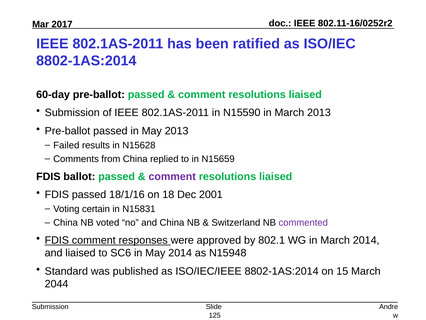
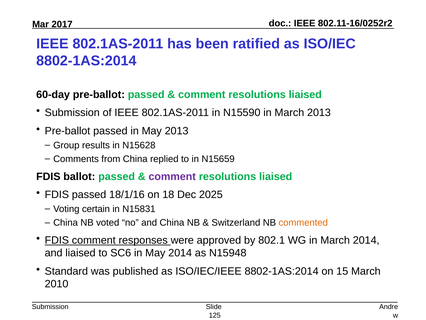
Failed: Failed -> Group
2001: 2001 -> 2025
commented colour: purple -> orange
2044: 2044 -> 2010
